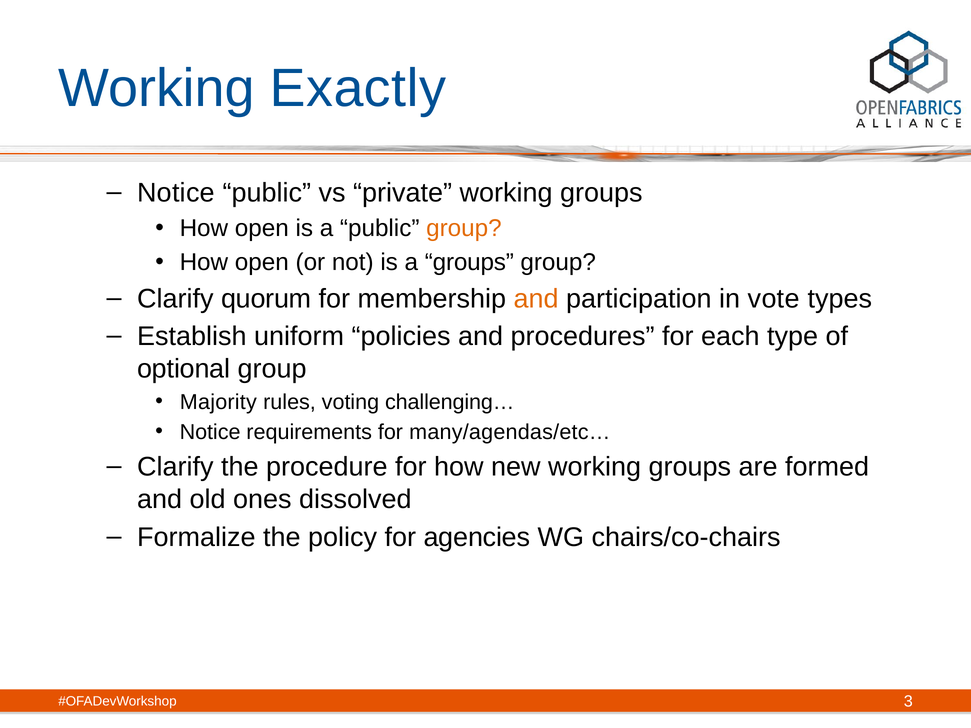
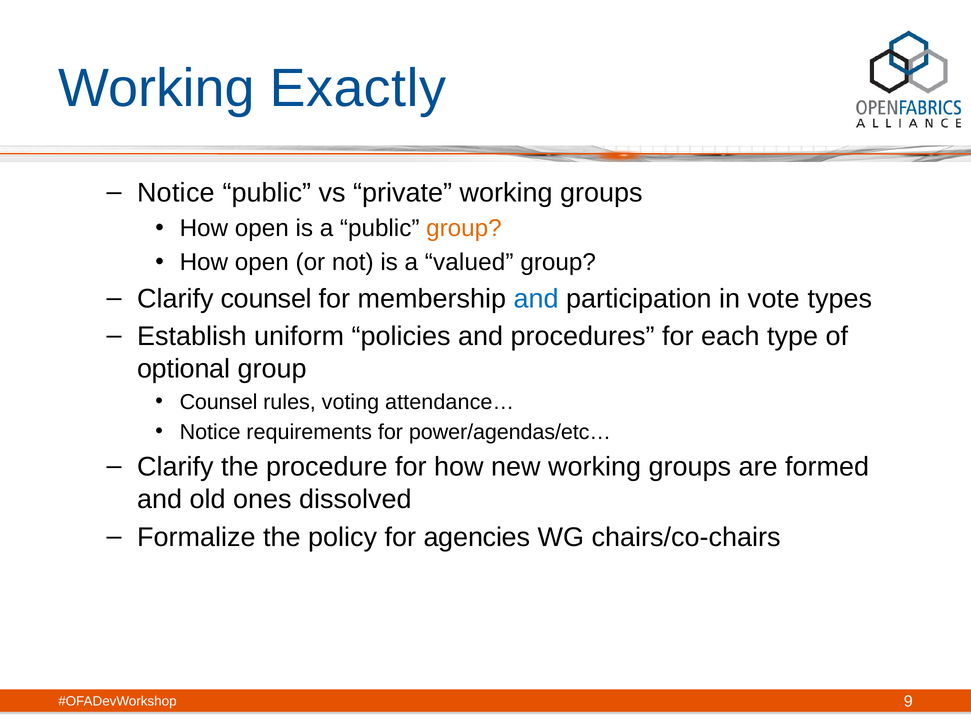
a groups: groups -> valued
Clarify quorum: quorum -> counsel
and at (536, 299) colour: orange -> blue
Majority at (218, 402): Majority -> Counsel
challenging…: challenging… -> attendance…
many/agendas/etc…: many/agendas/etc… -> power/agendas/etc…
3: 3 -> 9
